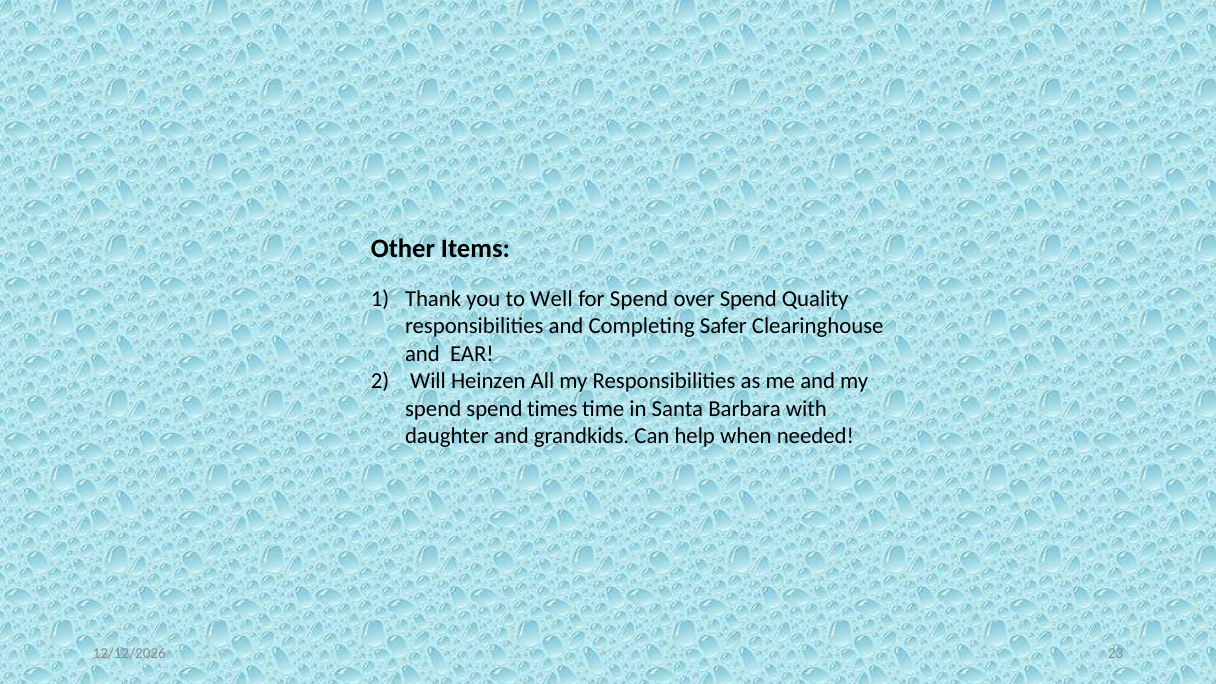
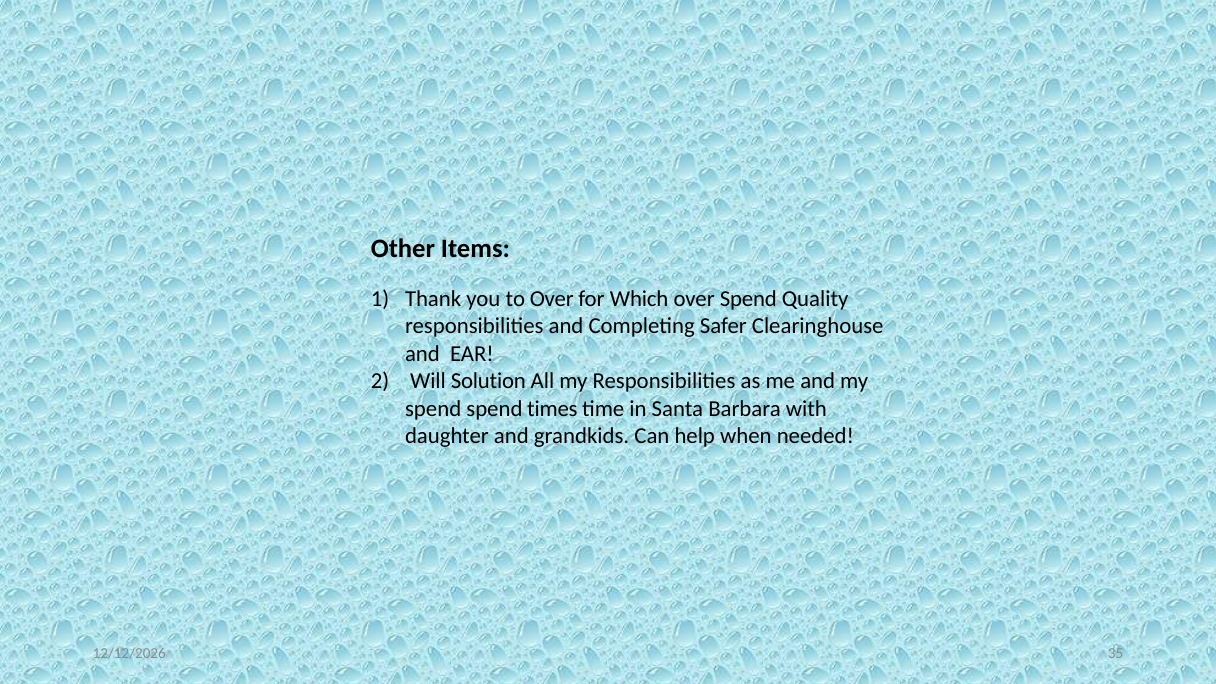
to Well: Well -> Over
for Spend: Spend -> Which
Heinzen: Heinzen -> Solution
23: 23 -> 35
